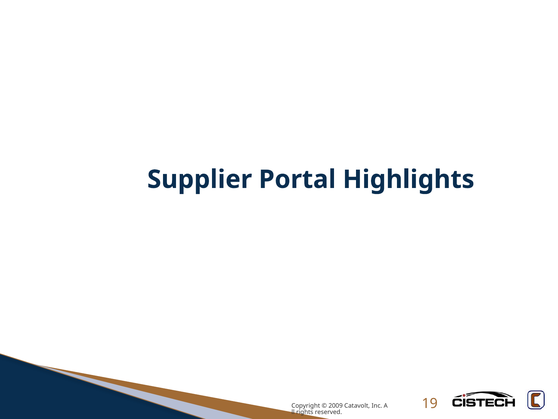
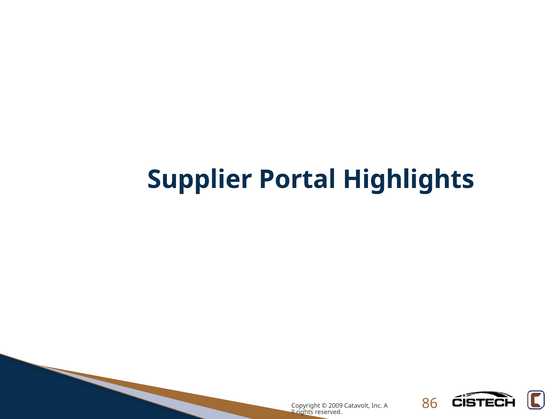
19: 19 -> 86
